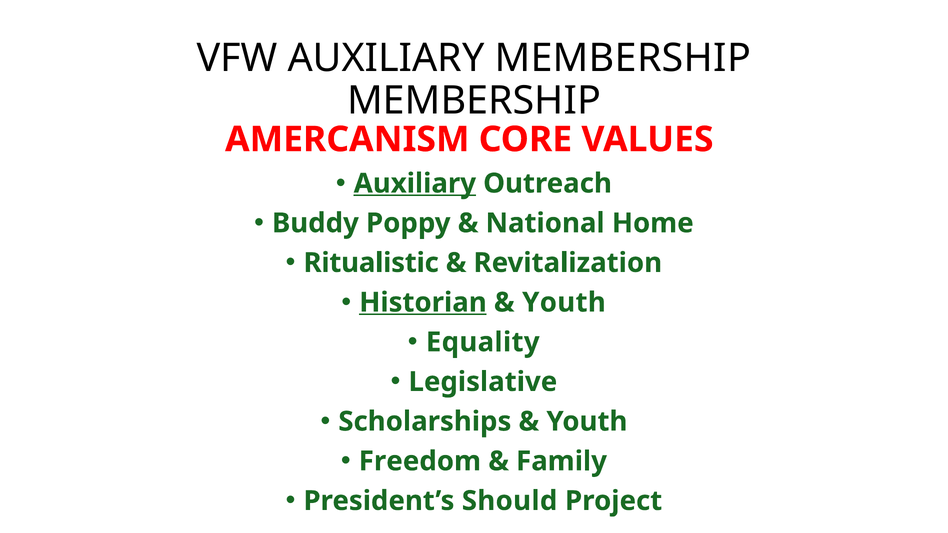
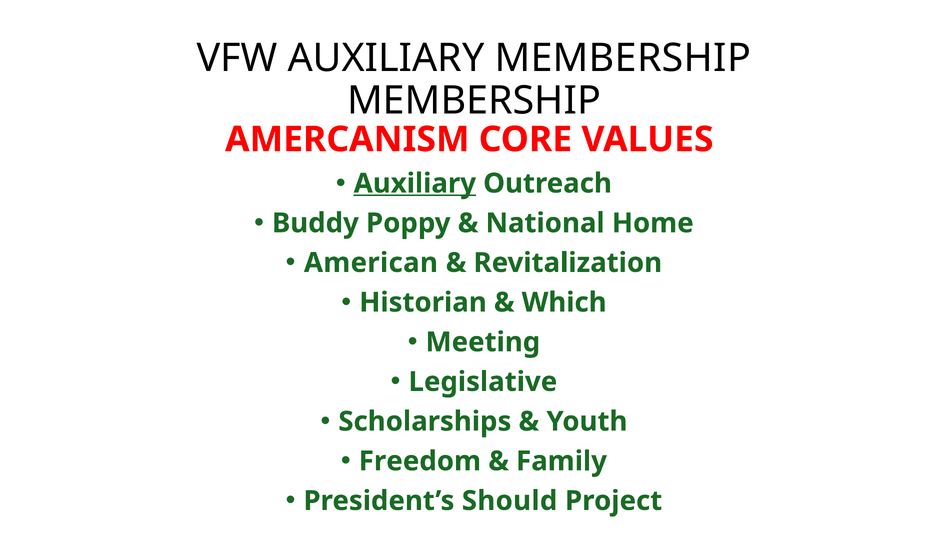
Ritualistic: Ritualistic -> American
Historian underline: present -> none
Youth at (564, 303): Youth -> Which
Equality: Equality -> Meeting
